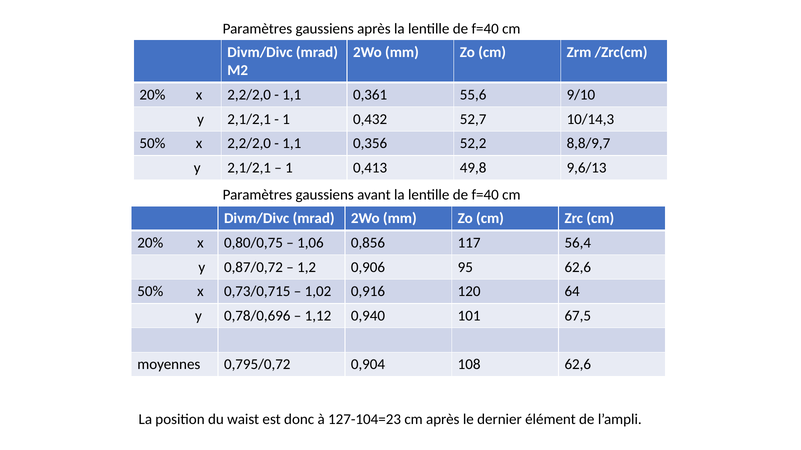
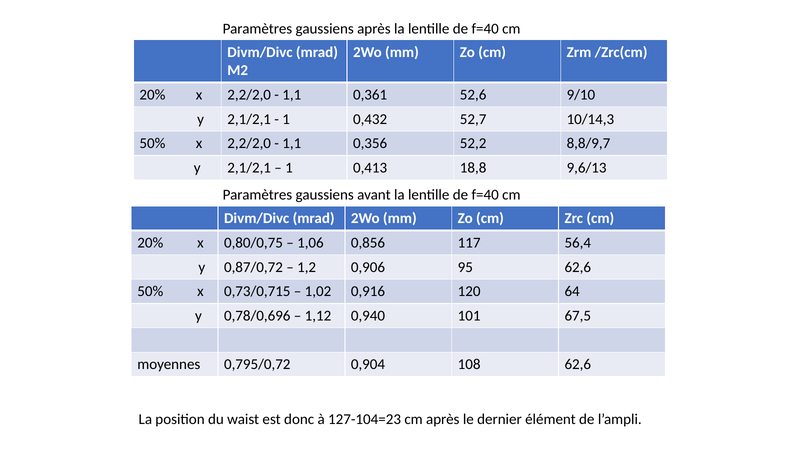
55,6: 55,6 -> 52,6
49,8: 49,8 -> 18,8
